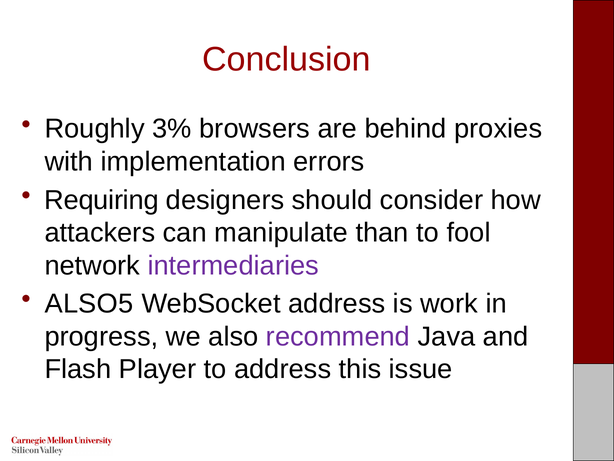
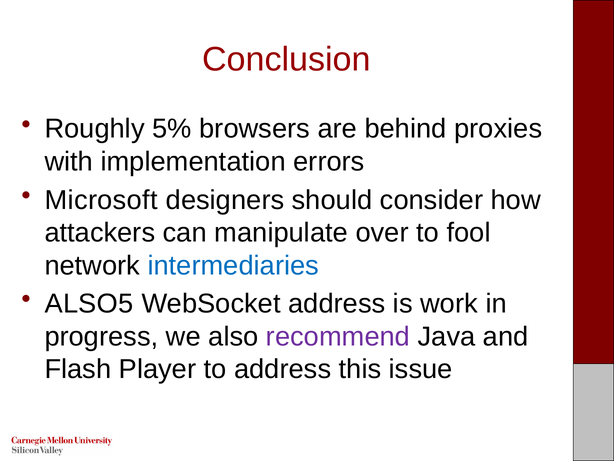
3%: 3% -> 5%
Requiring: Requiring -> Microsoft
than: than -> over
intermediaries colour: purple -> blue
